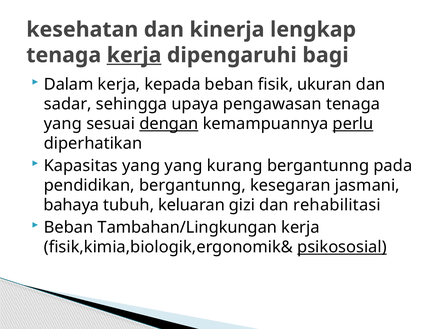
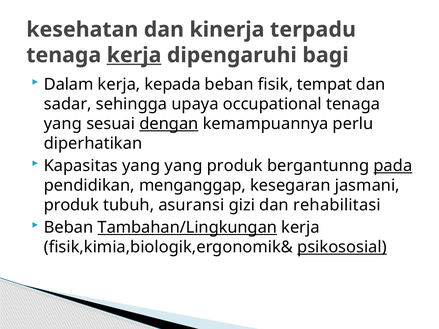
lengkap: lengkap -> terpadu
ukuran: ukuran -> tempat
pengawasan: pengawasan -> occupational
perlu underline: present -> none
yang kurang: kurang -> produk
pada underline: none -> present
pendidikan bergantunng: bergantunng -> menganggap
bahaya at (71, 205): bahaya -> produk
keluaran: keluaran -> asuransi
Tambahan/Lingkungan underline: none -> present
